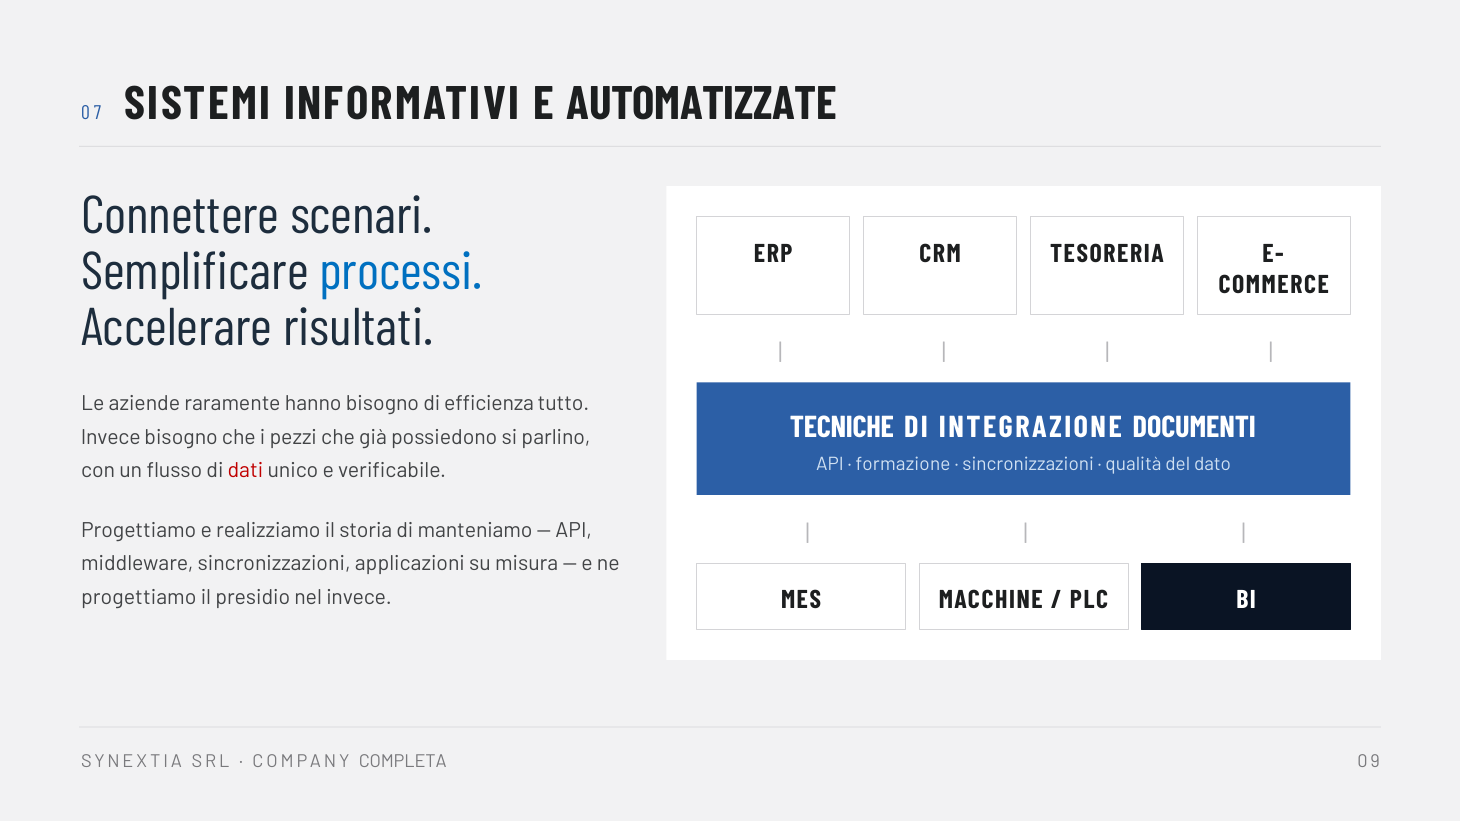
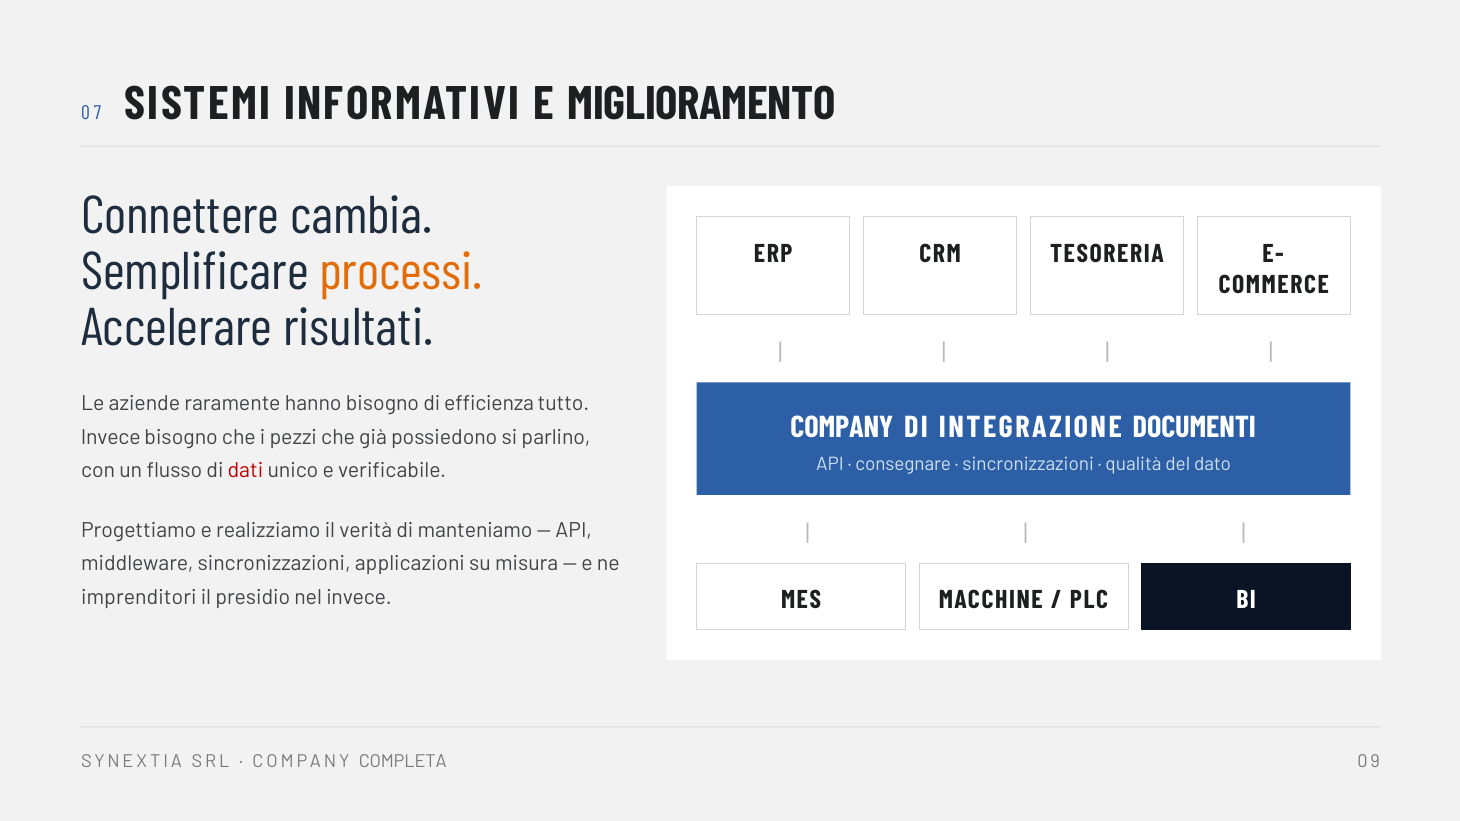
AUTOMATIZZATE: AUTOMATIZZATE -> MIGLIORAMENTO
scenari: scenari -> cambia
processi colour: blue -> orange
TECNICHE at (842, 428): TECNICHE -> COMPANY
formazione: formazione -> consegnare
storia: storia -> verità
progettiamo at (139, 597): progettiamo -> imprenditori
